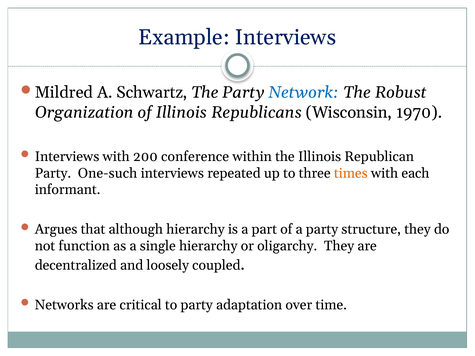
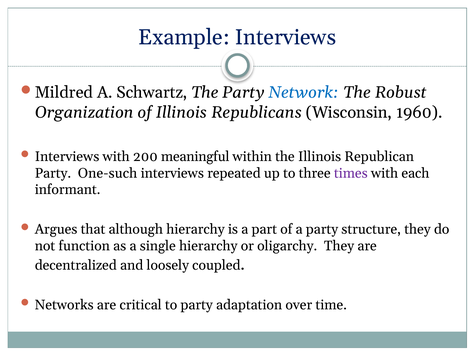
1970: 1970 -> 1960
conference: conference -> meaningful
times colour: orange -> purple
